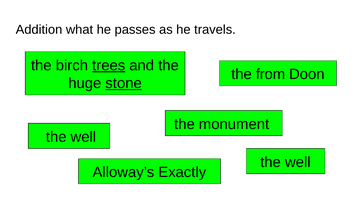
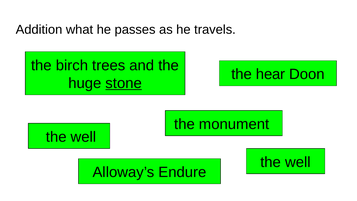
trees underline: present -> none
from: from -> hear
Exactly: Exactly -> Endure
